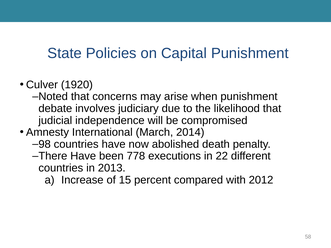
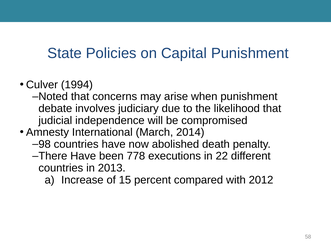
1920: 1920 -> 1994
